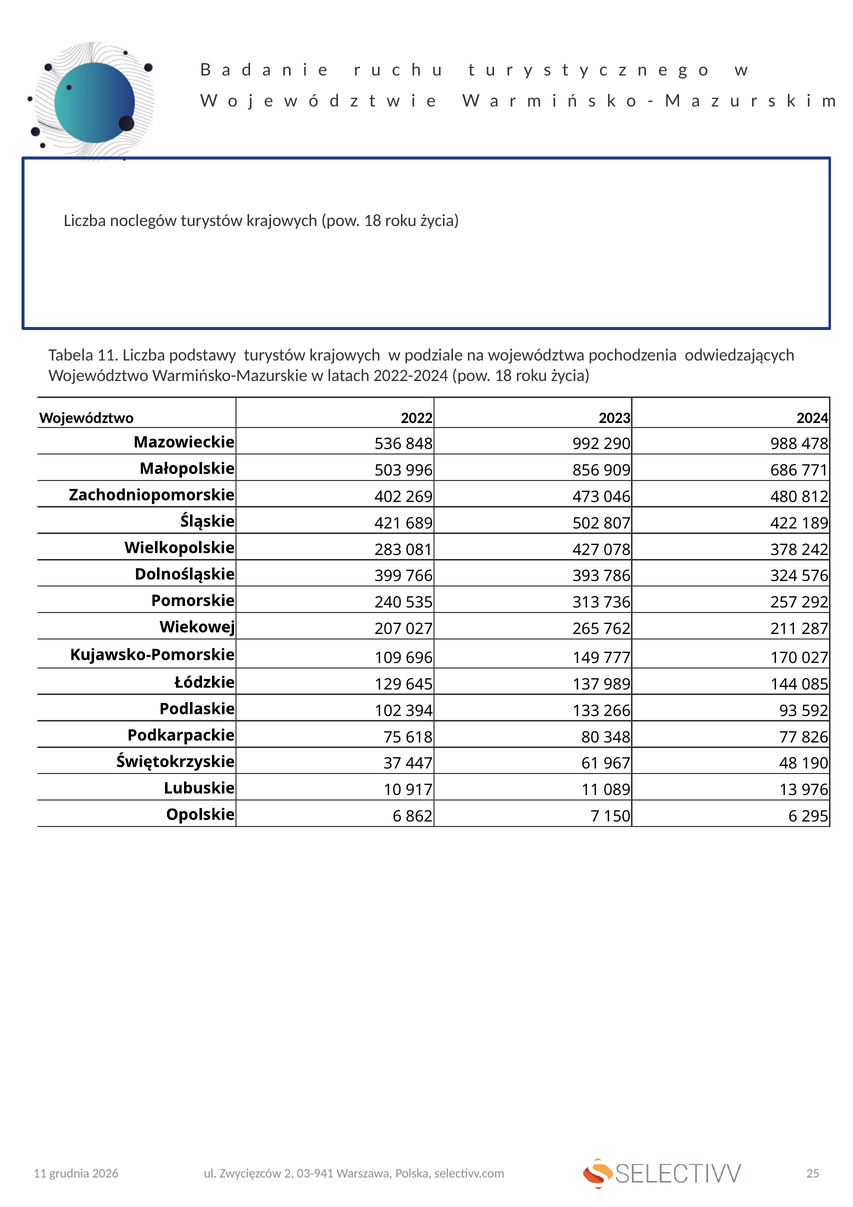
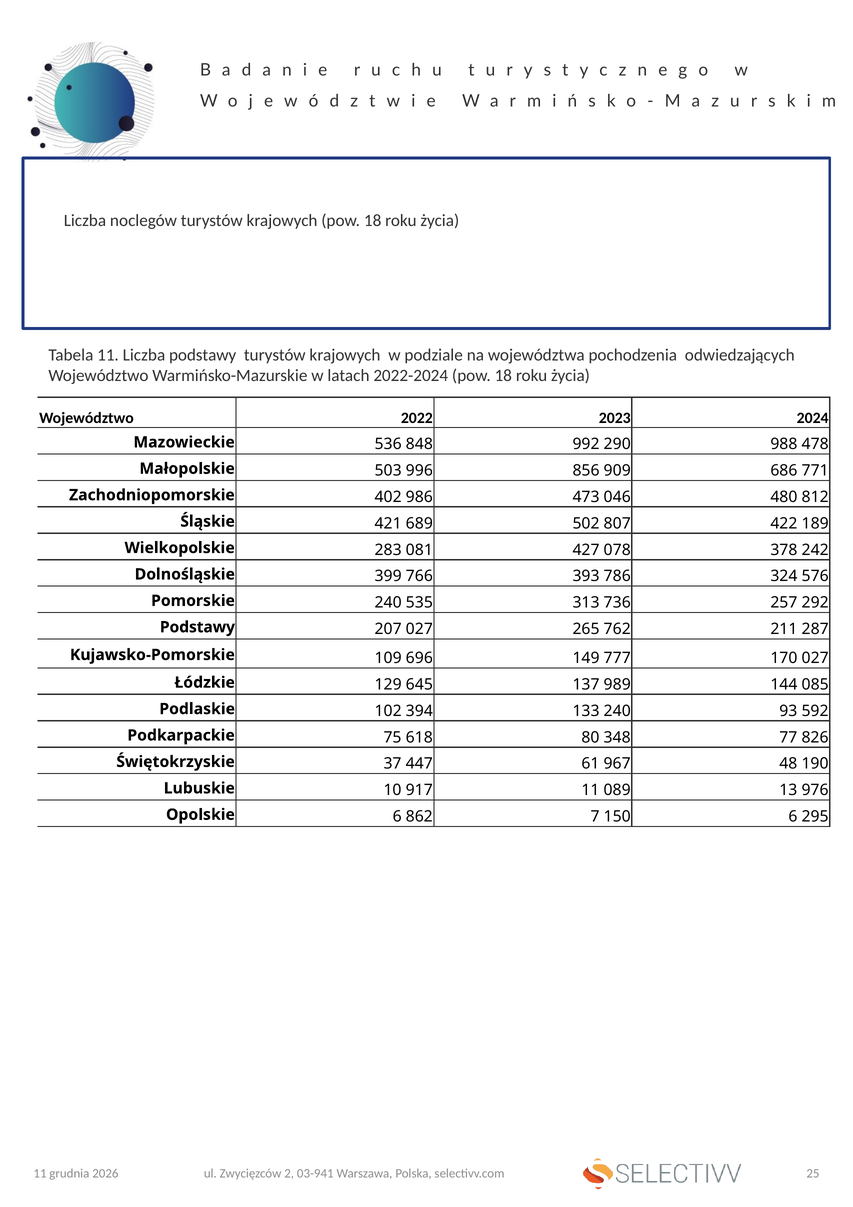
269: 269 -> 986
Wiekowej at (197, 627): Wiekowej -> Podstawy
133 266: 266 -> 240
